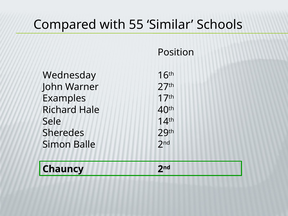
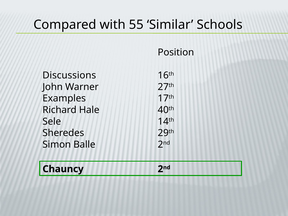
Wednesday: Wednesday -> Discussions
